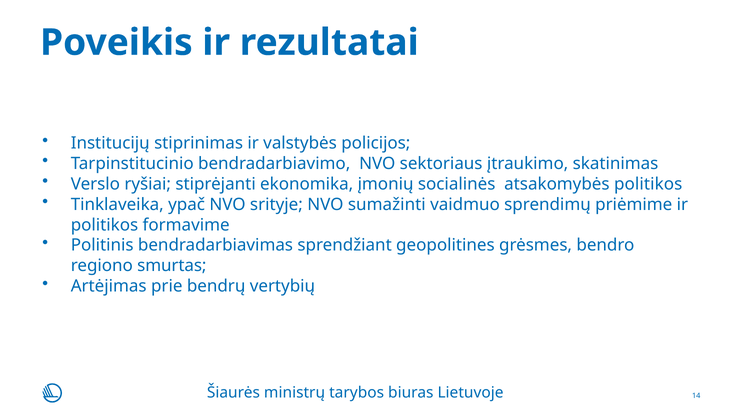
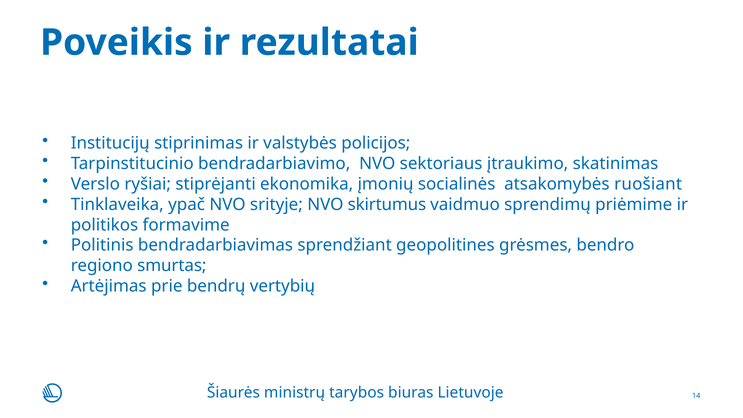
atsakomybės politikos: politikos -> ruošiant
sumažinti: sumažinti -> skirtumus
